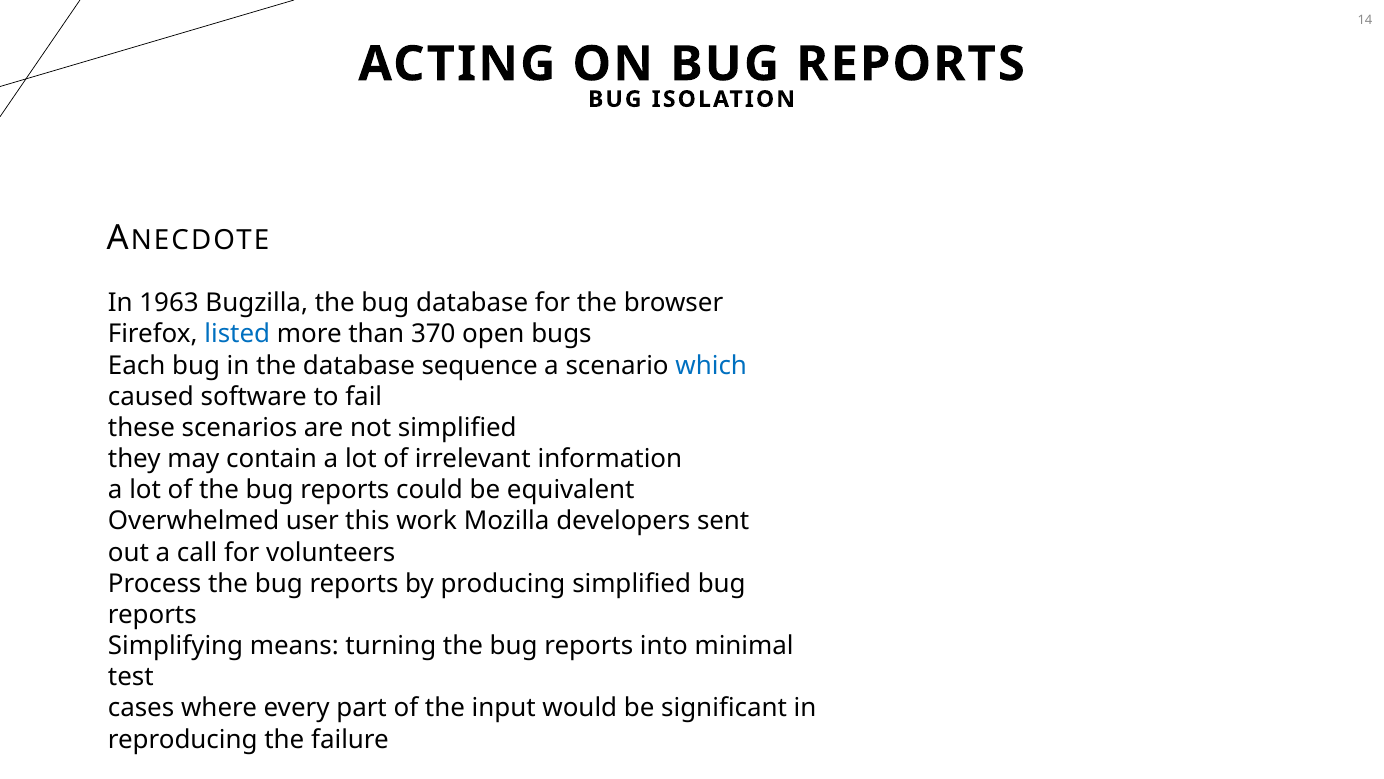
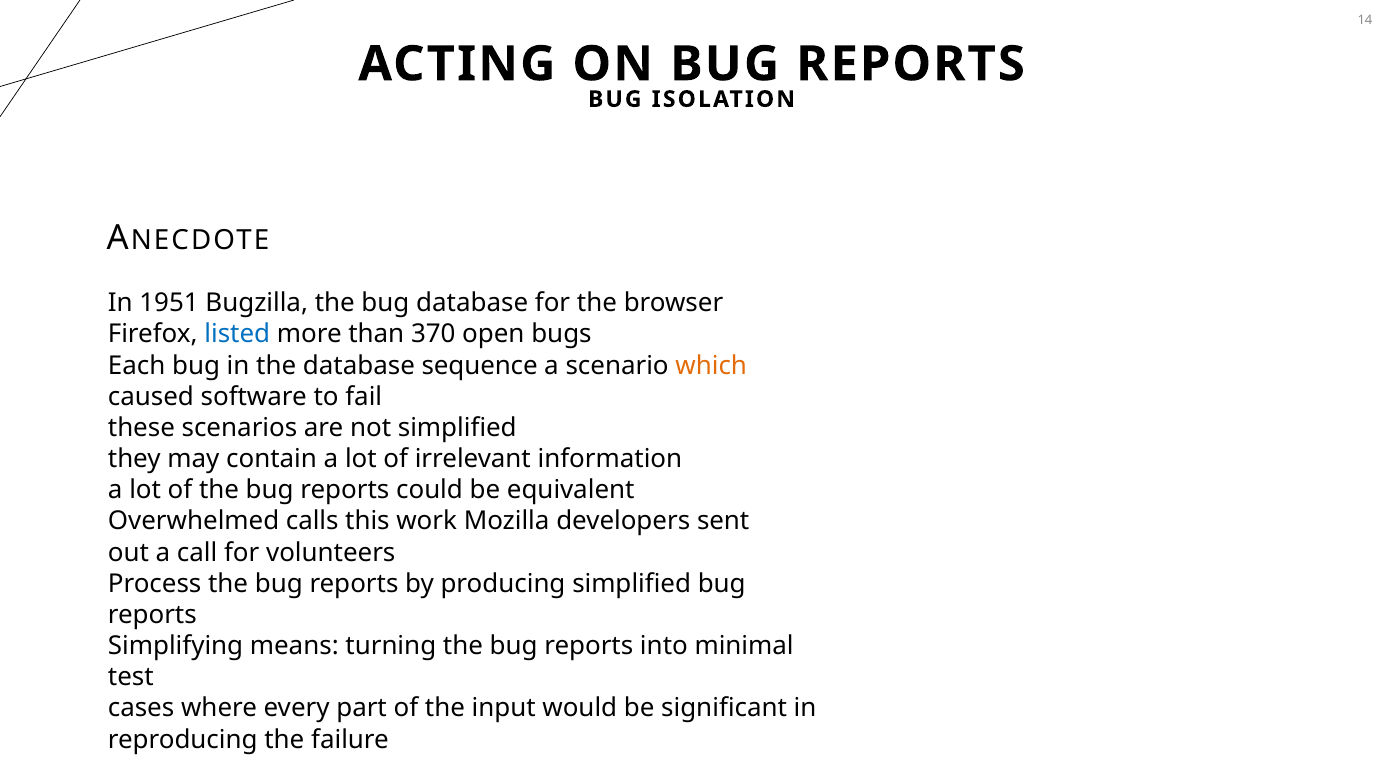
1963: 1963 -> 1951
which colour: blue -> orange
user: user -> calls
